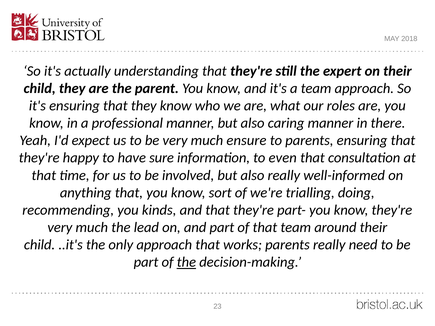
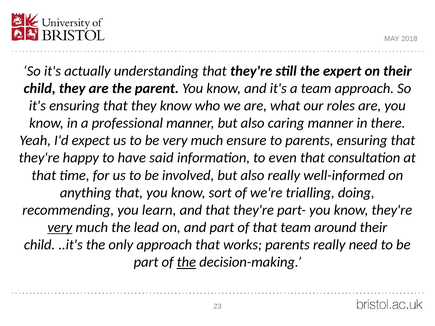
sure: sure -> said
kinds: kinds -> learn
very at (60, 228) underline: none -> present
